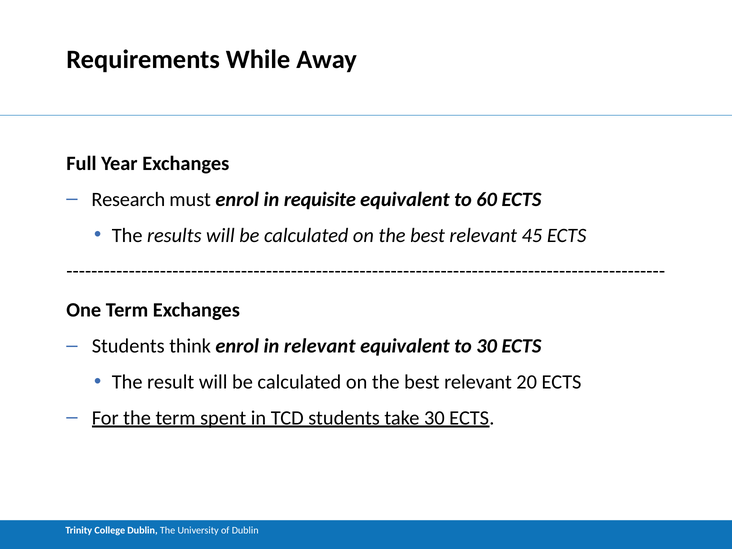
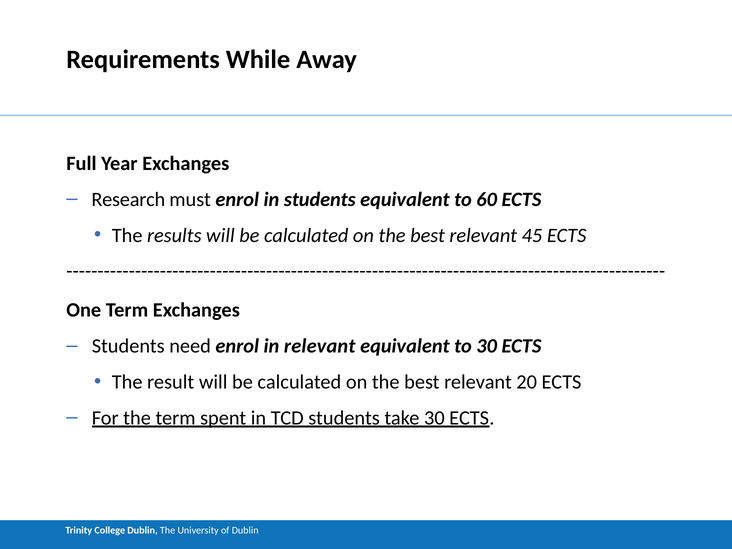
in requisite: requisite -> students
think: think -> need
